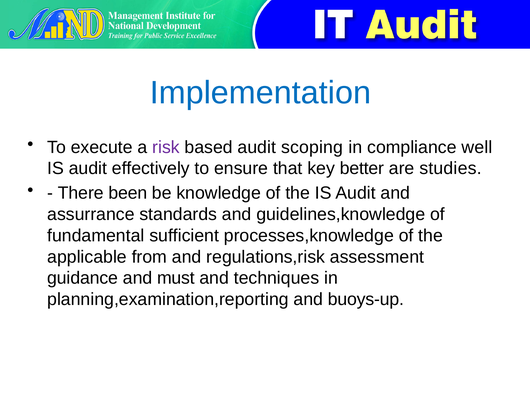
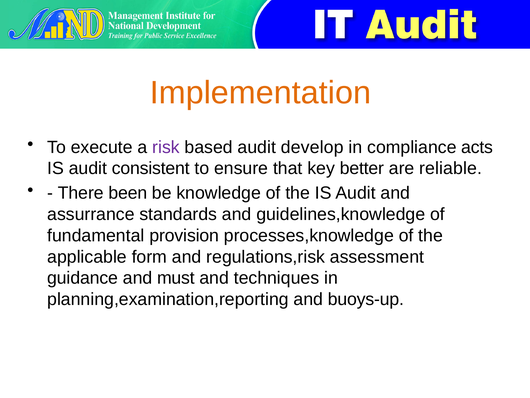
Implementation colour: blue -> orange
scoping: scoping -> develop
well: well -> acts
effectively: effectively -> consistent
studies: studies -> reliable
sufficient: sufficient -> provision
from: from -> form
